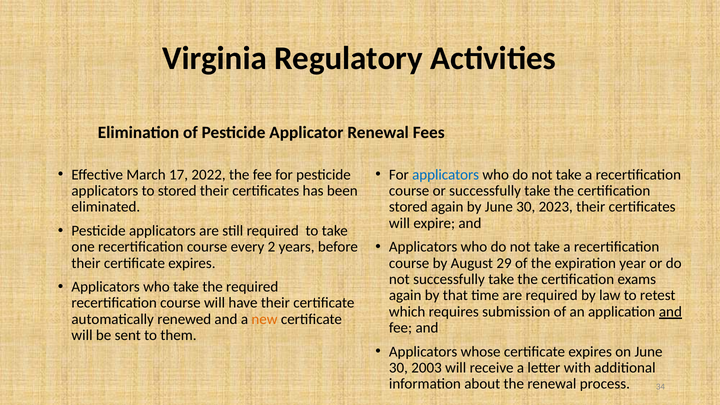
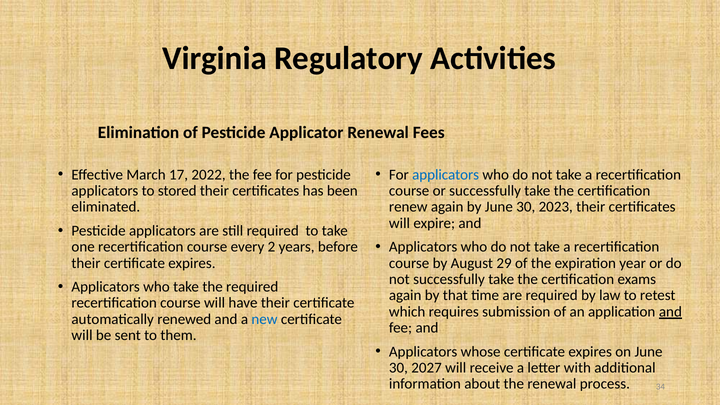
stored at (408, 207): stored -> renew
new colour: orange -> blue
2003: 2003 -> 2027
